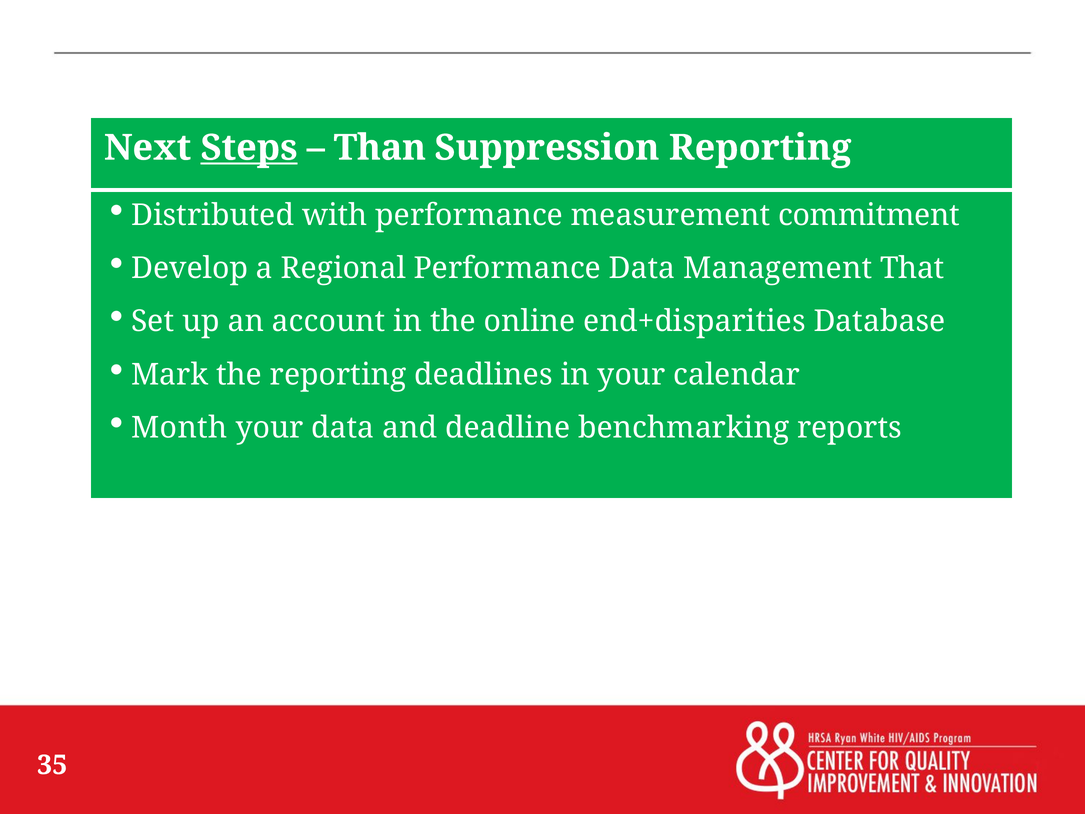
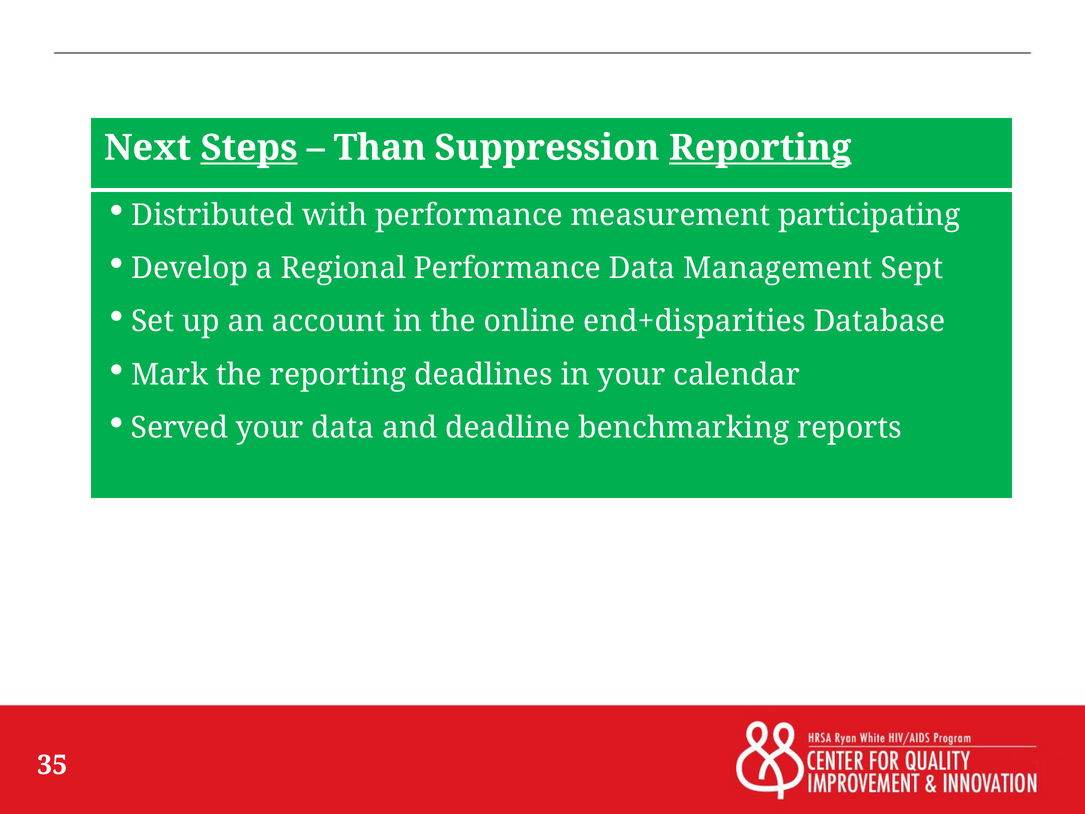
Reporting at (760, 148) underline: none -> present
commitment: commitment -> participating
That: That -> Sept
Month: Month -> Served
